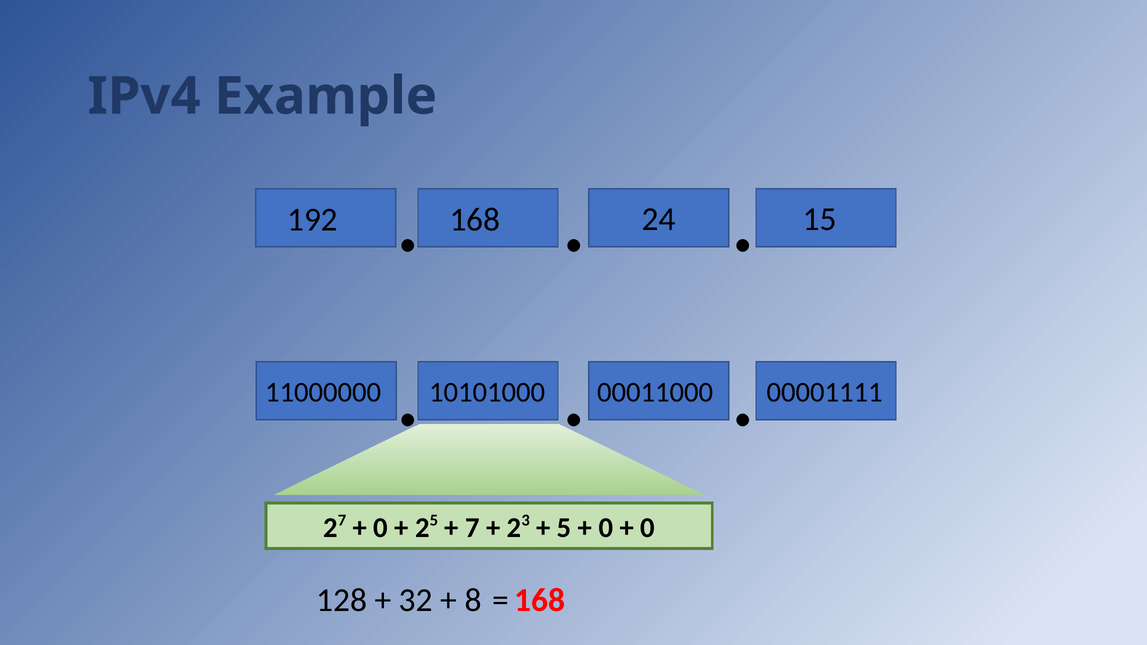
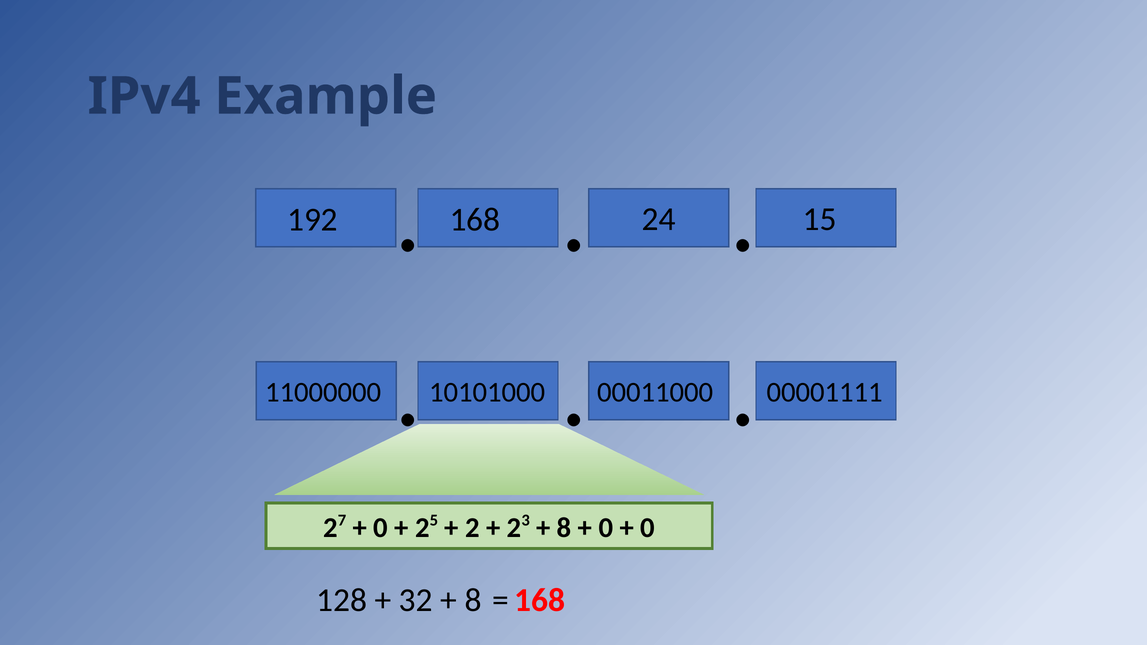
7 at (472, 528): 7 -> 2
5 at (564, 528): 5 -> 8
